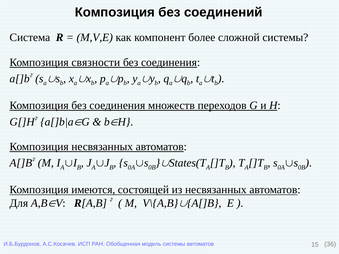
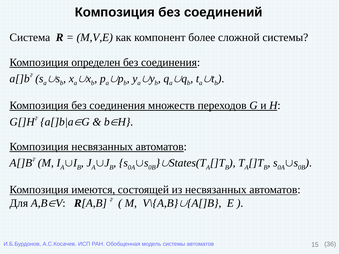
связности: связности -> определен
